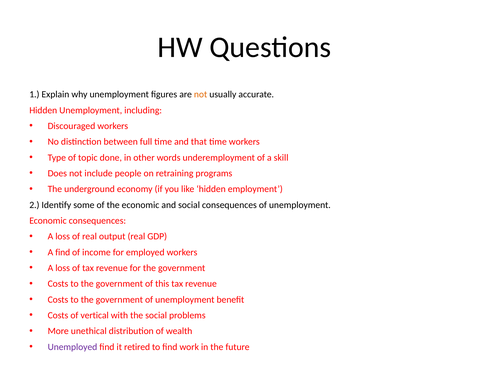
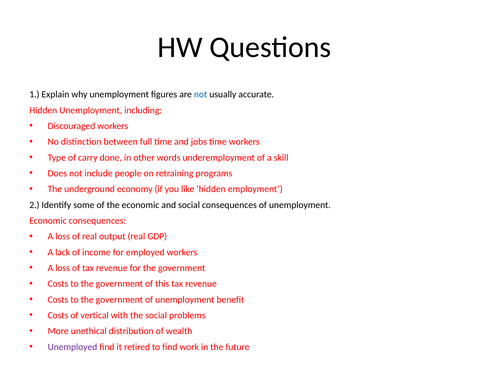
not at (201, 94) colour: orange -> blue
that: that -> jobs
topic: topic -> carry
A find: find -> lack
